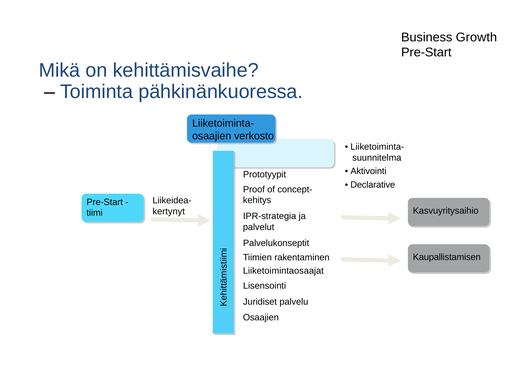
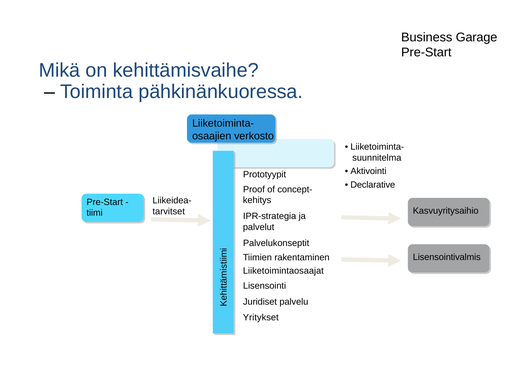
Growth: Growth -> Garage
kertynyt: kertynyt -> tarvitset
Kaupallistamisen: Kaupallistamisen -> Lisensointivalmis
Osaajien at (261, 317): Osaajien -> Yritykset
